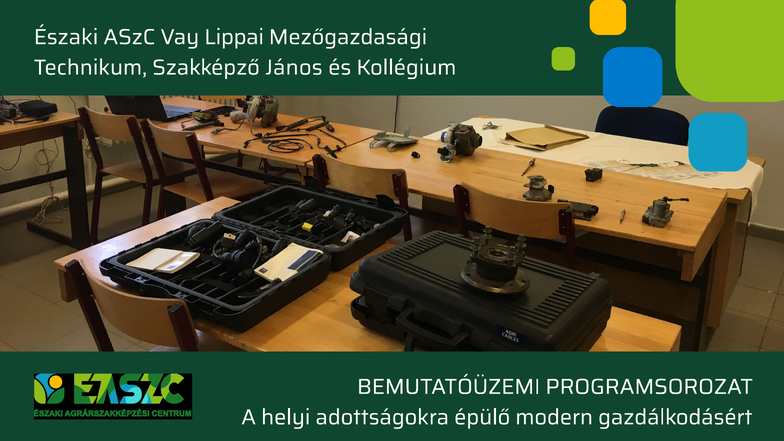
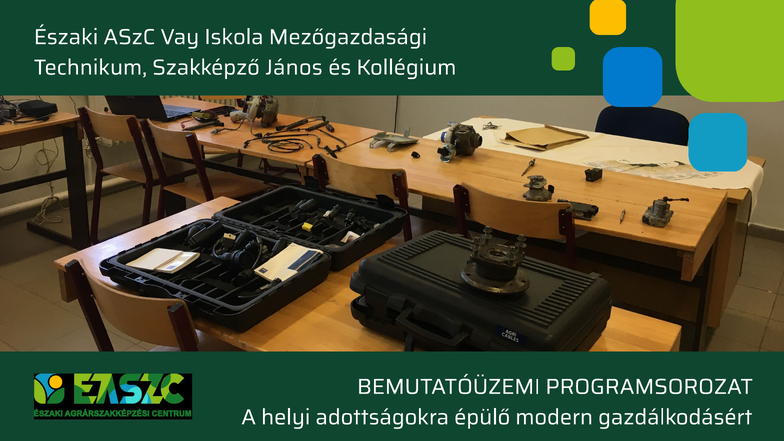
Lippai: Lippai -> Iskola
